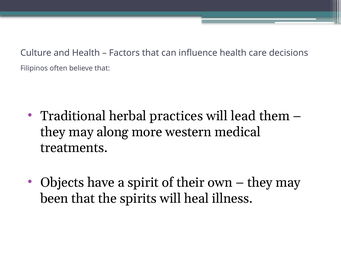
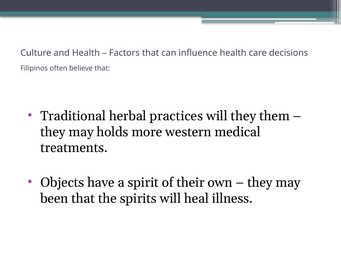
will lead: lead -> they
along: along -> holds
